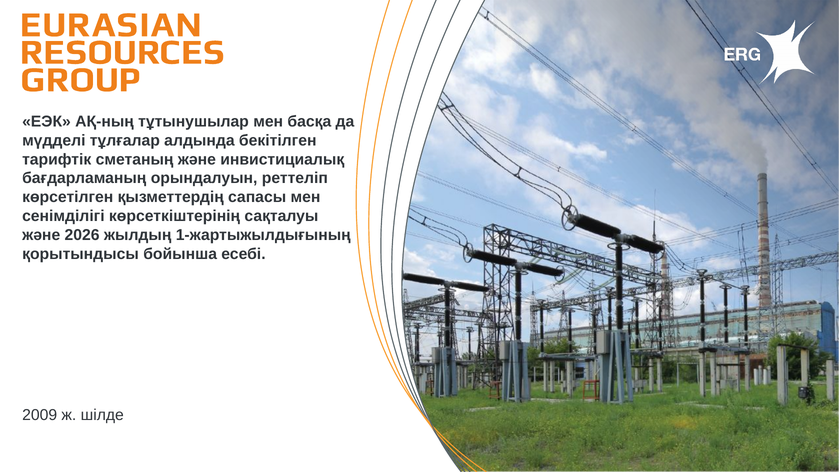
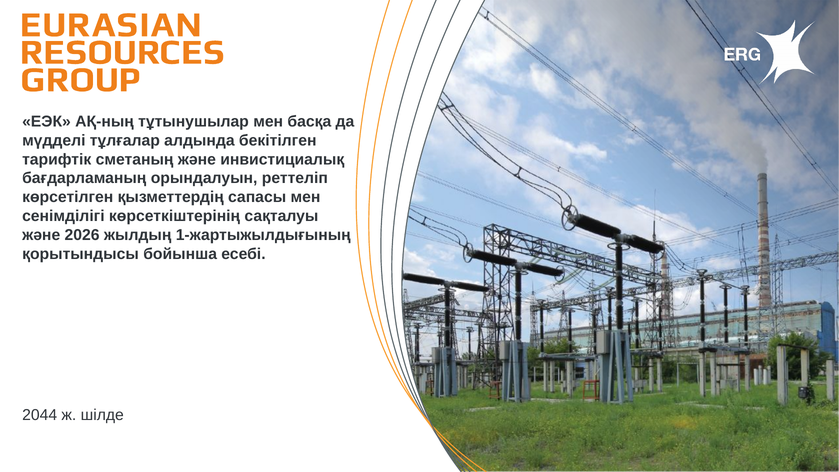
2009: 2009 -> 2044
